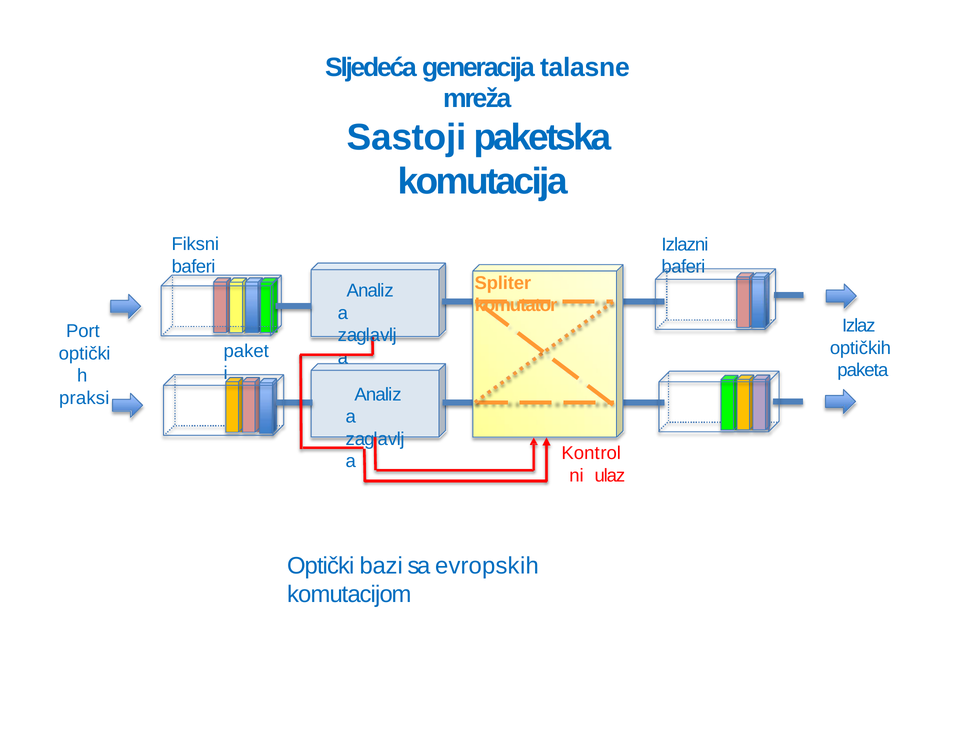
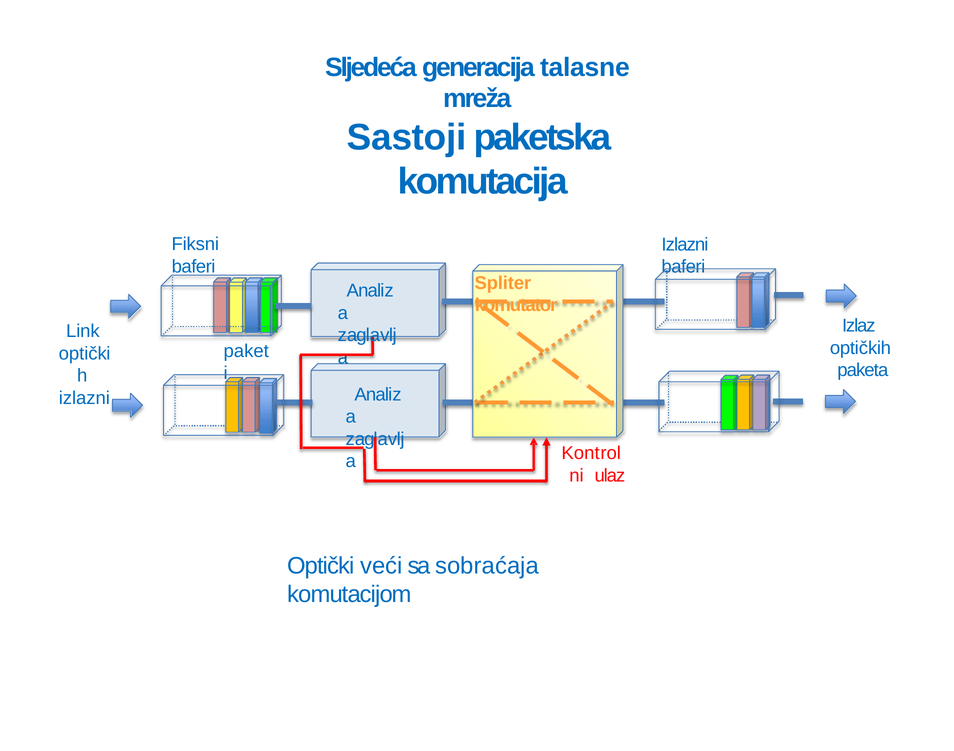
Port: Port -> Link
praksi at (84, 398): praksi -> izlazni
bazi: bazi -> veći
evropskih: evropskih -> sobraćaja
